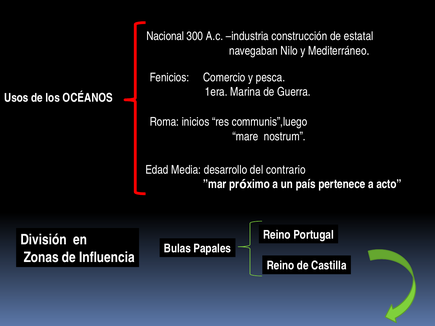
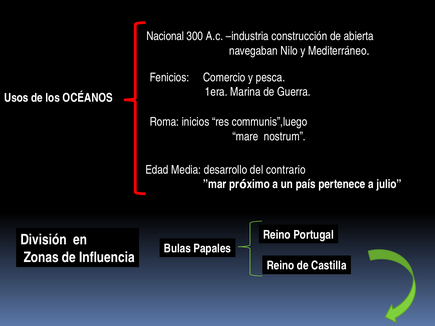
estatal: estatal -> abierta
acto: acto -> julio
